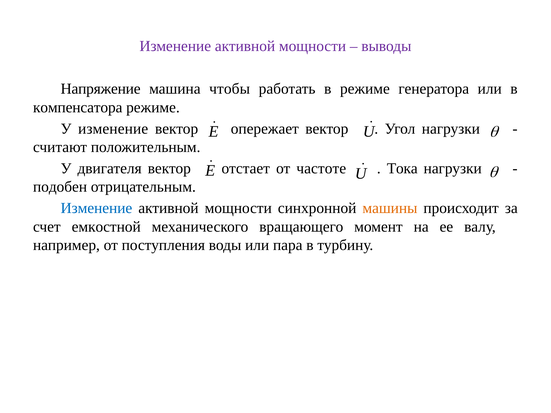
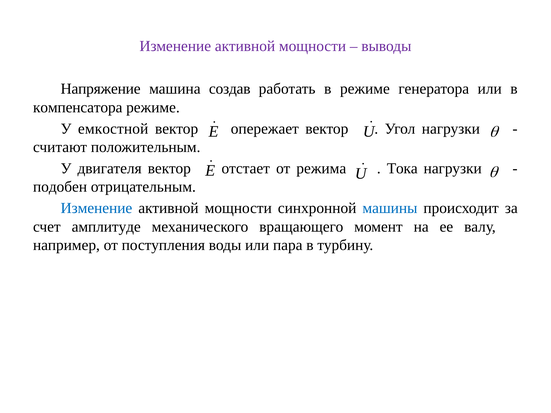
чтобы: чтобы -> создав
У изменение: изменение -> емкостной
частоте: частоте -> режима
машины colour: orange -> blue
емкостной: емкостной -> амплитуде
